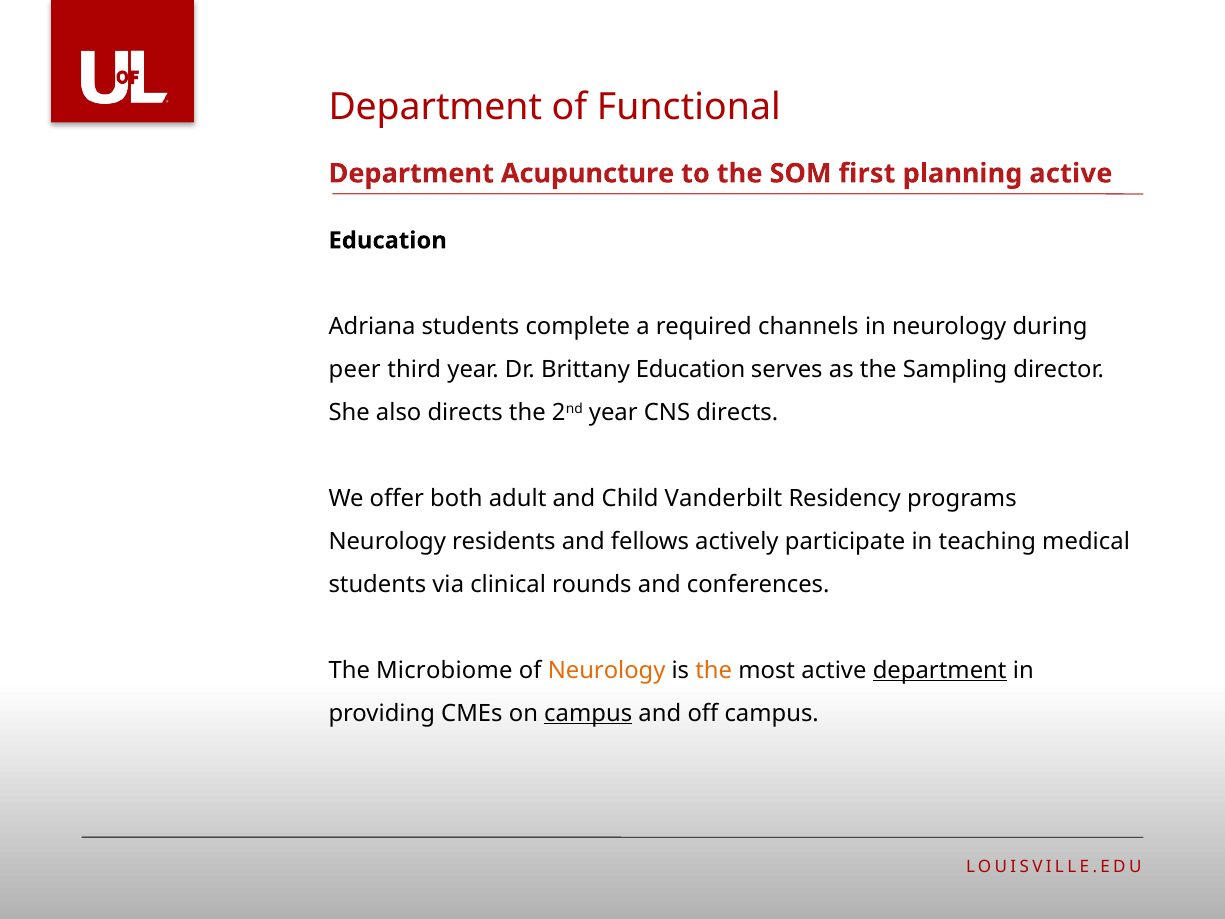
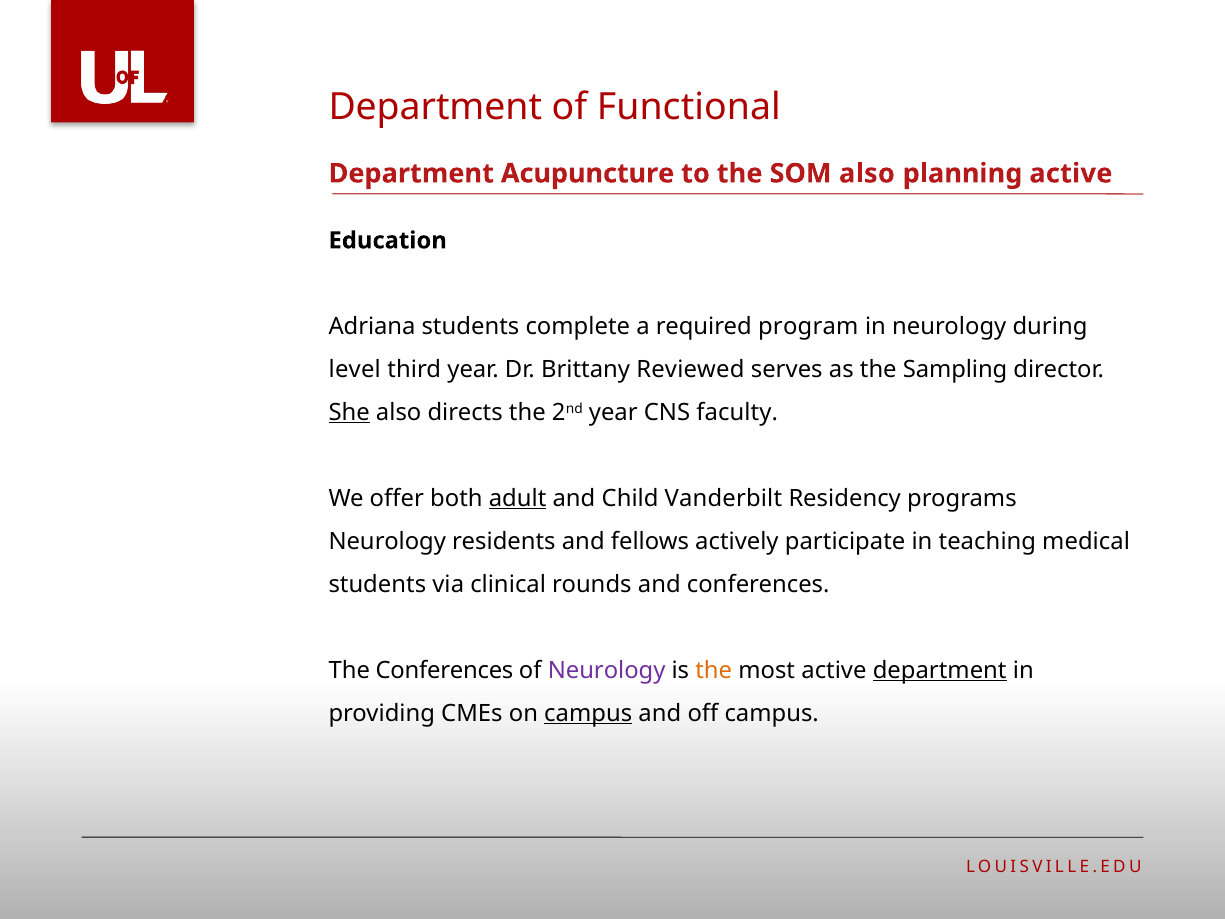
SOM first: first -> also
channels: channels -> program
peer: peer -> level
Brittany Education: Education -> Reviewed
She underline: none -> present
CNS directs: directs -> faculty
adult underline: none -> present
The Microbiome: Microbiome -> Conferences
Neurology at (607, 670) colour: orange -> purple
